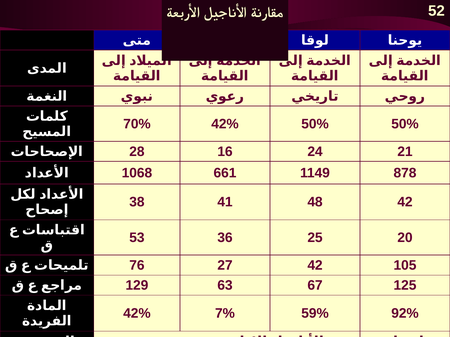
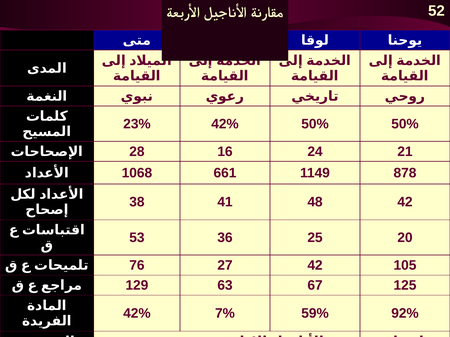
70%: 70% -> 23%
